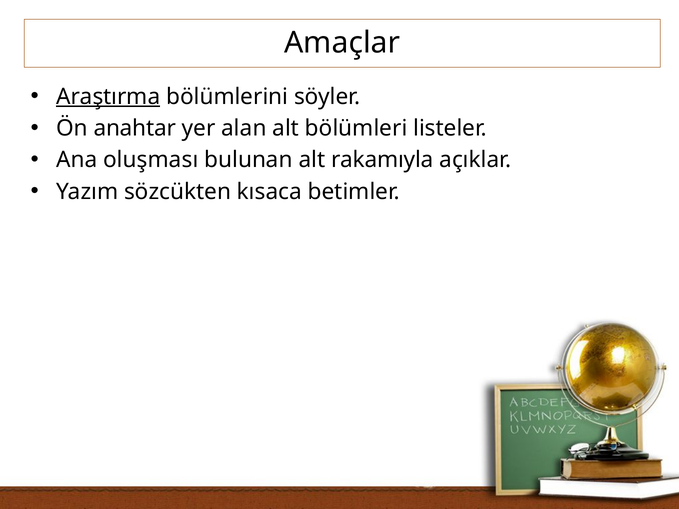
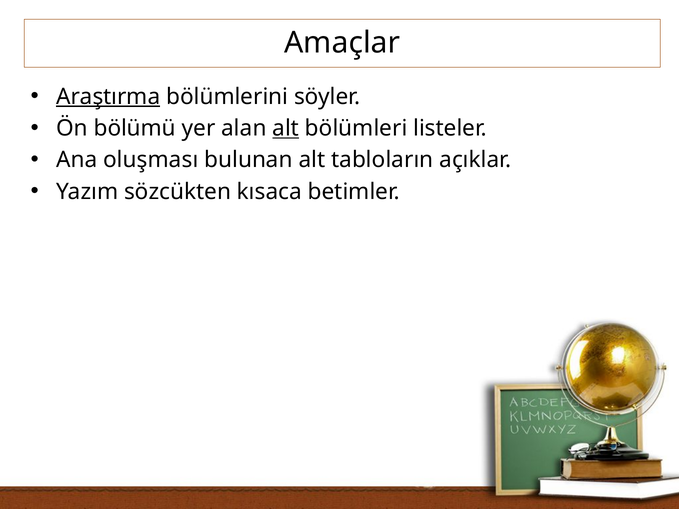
anahtar: anahtar -> bölümü
alt at (286, 128) underline: none -> present
rakamıyla: rakamıyla -> tabloların
